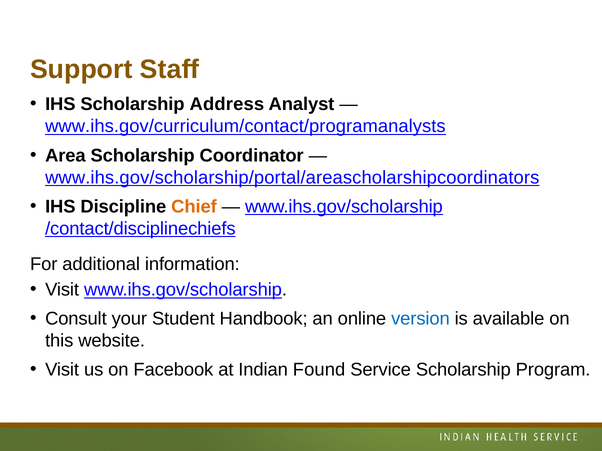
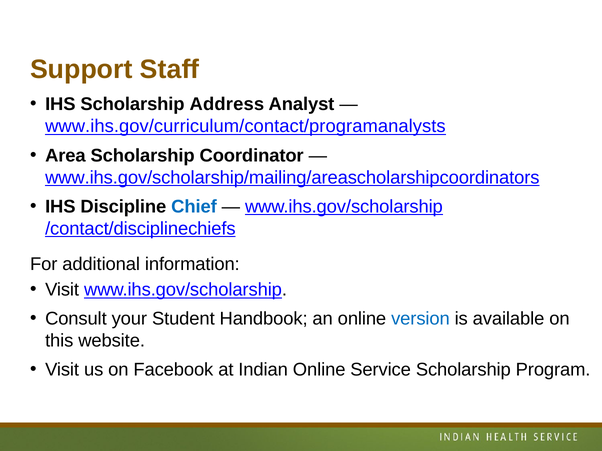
www.ihs.gov/scholarship/portal/areascholarshipcoordinators: www.ihs.gov/scholarship/portal/areascholarshipcoordinators -> www.ihs.gov/scholarship/mailing/areascholarshipcoordinators
Chief colour: orange -> blue
Indian Found: Found -> Online
